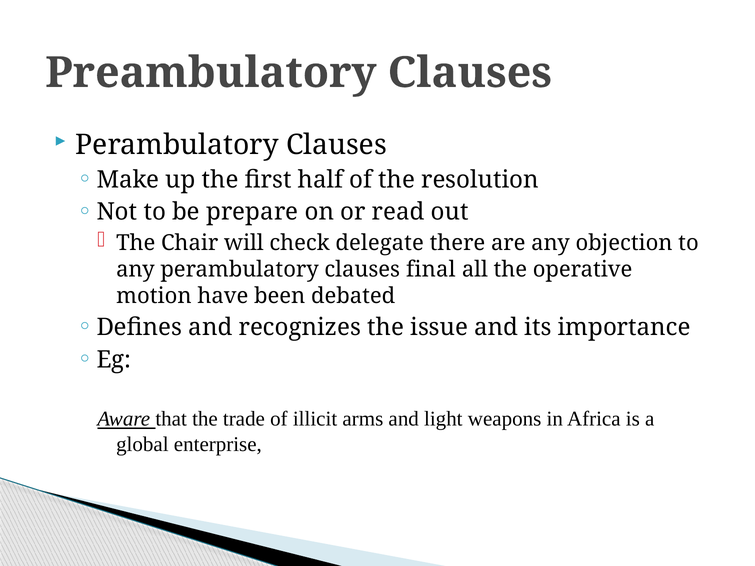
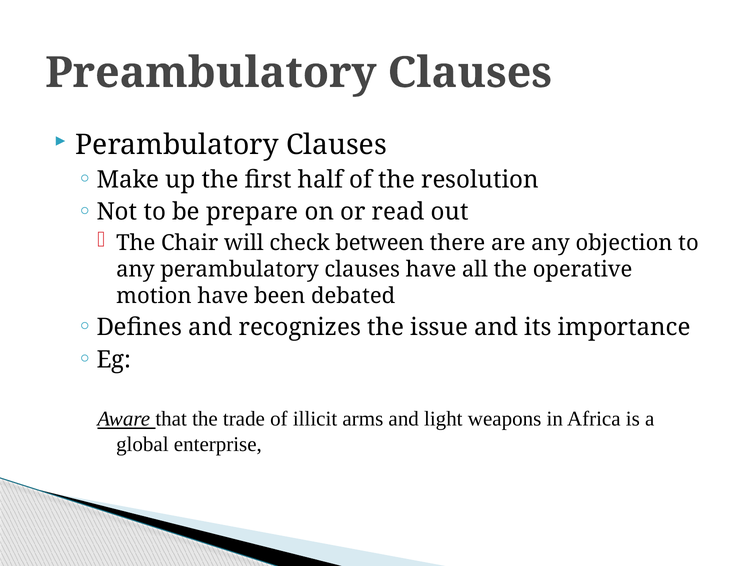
delegate: delegate -> between
clauses final: final -> have
